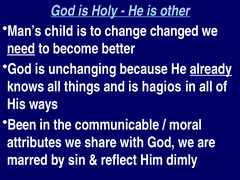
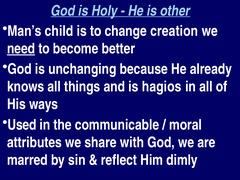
changed: changed -> creation
already underline: present -> none
Been: Been -> Used
